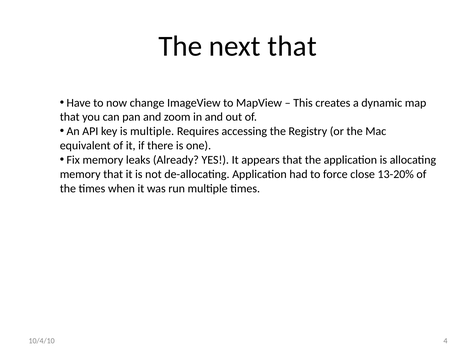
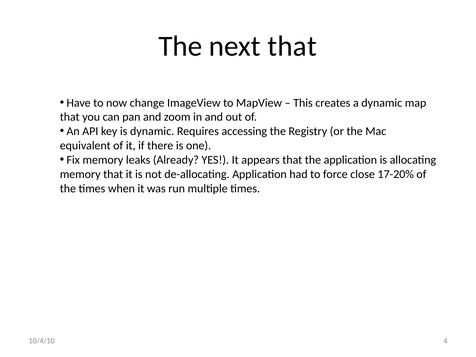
is multiple: multiple -> dynamic
13-20%: 13-20% -> 17-20%
